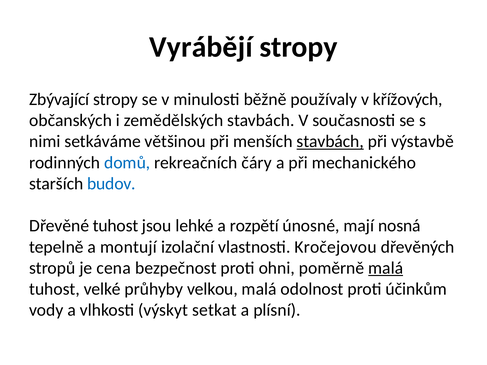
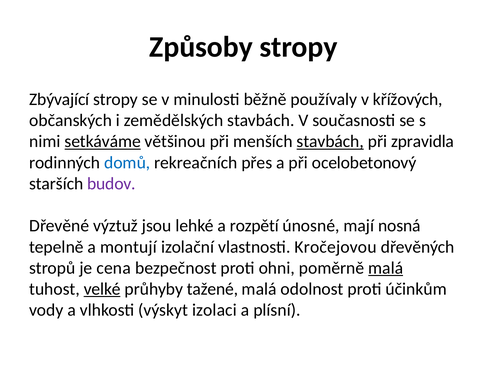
Vyrábějí: Vyrábějí -> Způsoby
setkáváme underline: none -> present
výstavbě: výstavbě -> zpravidla
čáry: čáry -> přes
mechanického: mechanického -> ocelobetonový
budov colour: blue -> purple
Dřevěné tuhost: tuhost -> výztuž
velké underline: none -> present
velkou: velkou -> tažené
setkat: setkat -> izolaci
